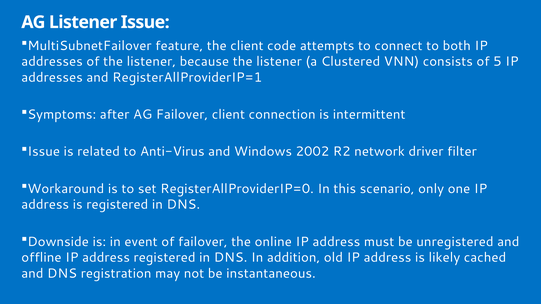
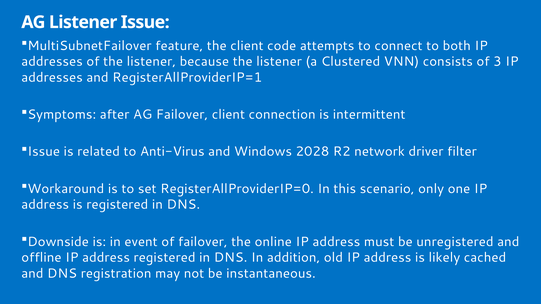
5: 5 -> 3
2002: 2002 -> 2028
